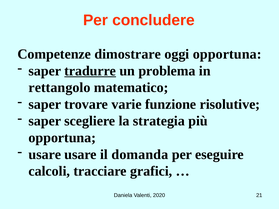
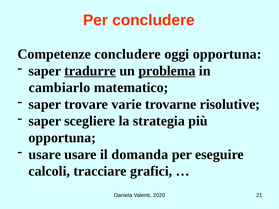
Competenze dimostrare: dimostrare -> concludere
problema underline: none -> present
rettangolo: rettangolo -> cambiarlo
funzione: funzione -> trovarne
